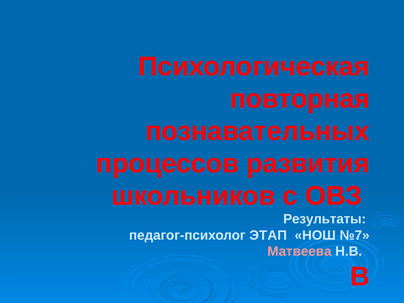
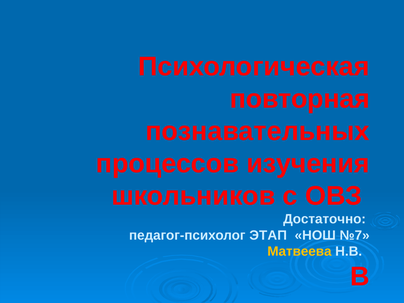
развития: развития -> изучения
Результаты: Результаты -> Достаточно
Матвеева colour: pink -> yellow
